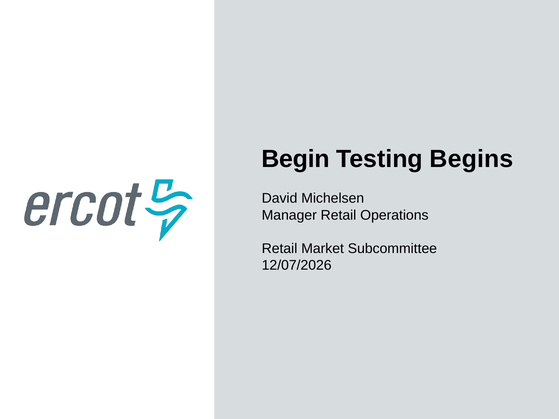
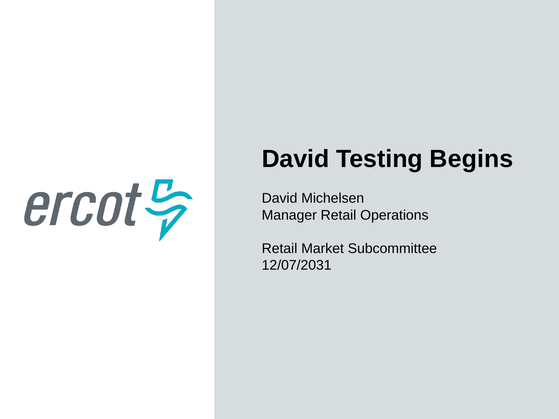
Begin at (296, 159): Begin -> David
12/07/2026: 12/07/2026 -> 12/07/2031
